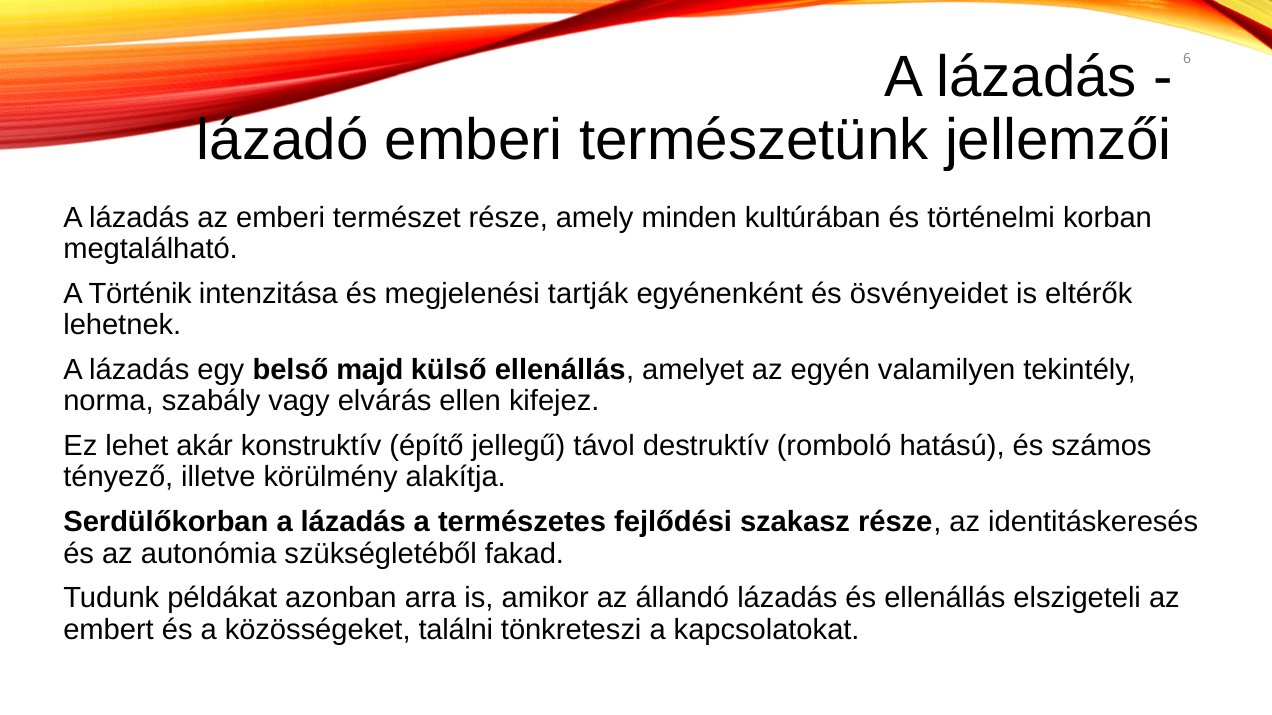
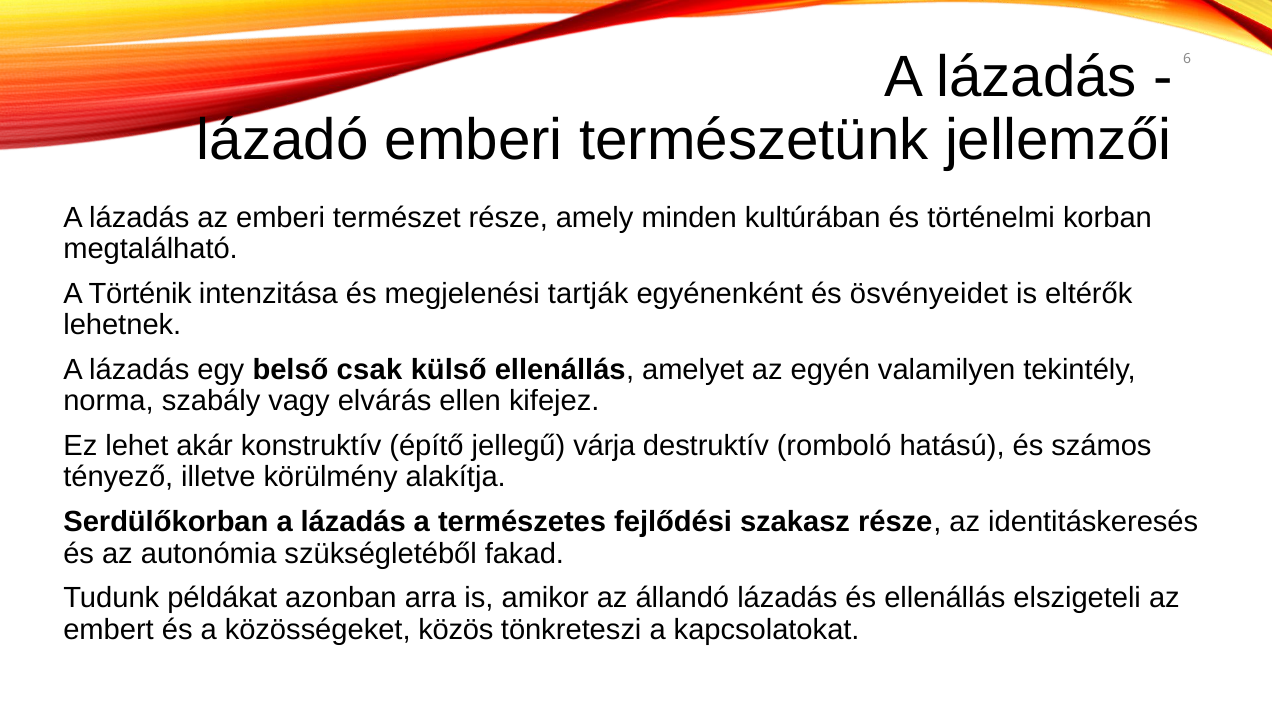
majd: majd -> csak
távol: távol -> várja
találni: találni -> közös
